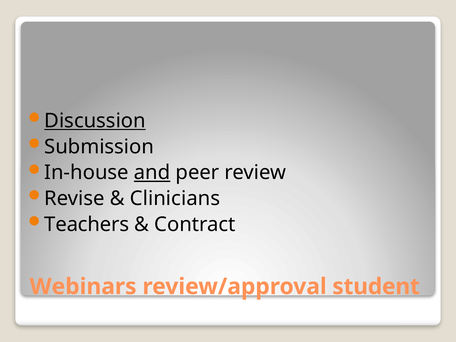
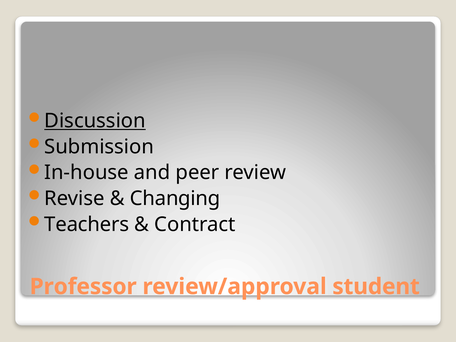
and underline: present -> none
Clinicians: Clinicians -> Changing
Webinars: Webinars -> Professor
